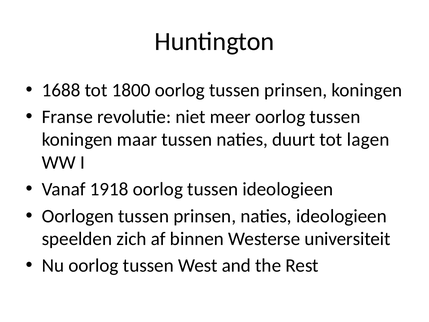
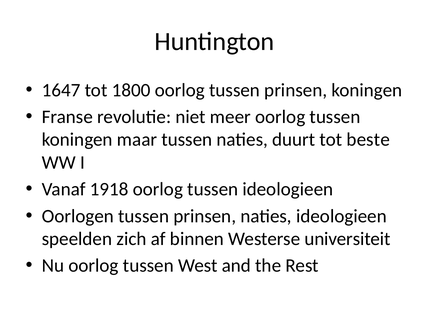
1688: 1688 -> 1647
lagen: lagen -> beste
